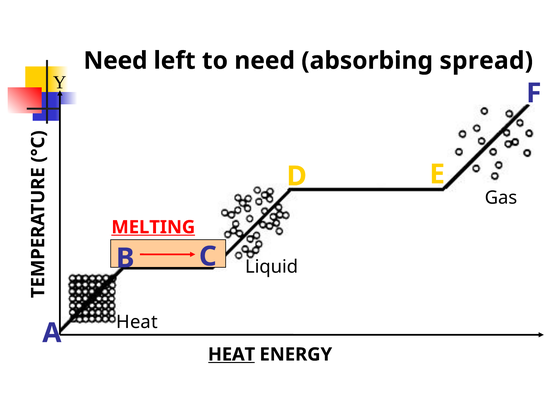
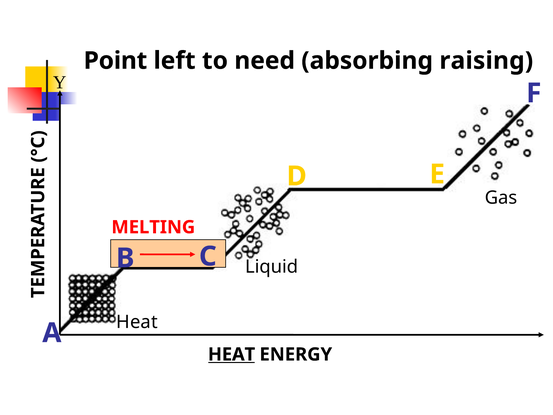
Need at (115, 61): Need -> Point
spread: spread -> raising
MELTING underline: present -> none
